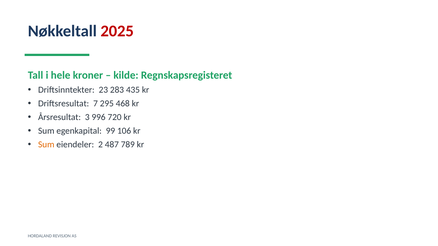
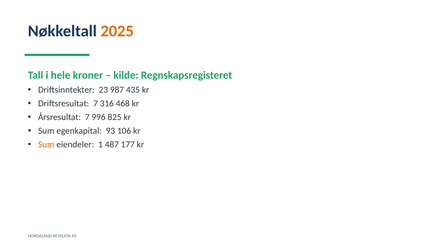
2025 colour: red -> orange
283: 283 -> 987
295: 295 -> 316
Årsresultat 3: 3 -> 7
720: 720 -> 825
99: 99 -> 93
2: 2 -> 1
789: 789 -> 177
